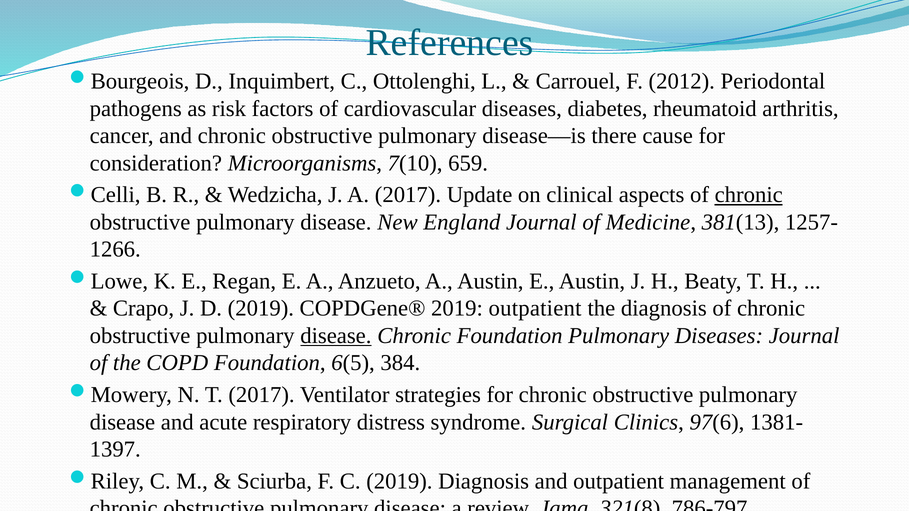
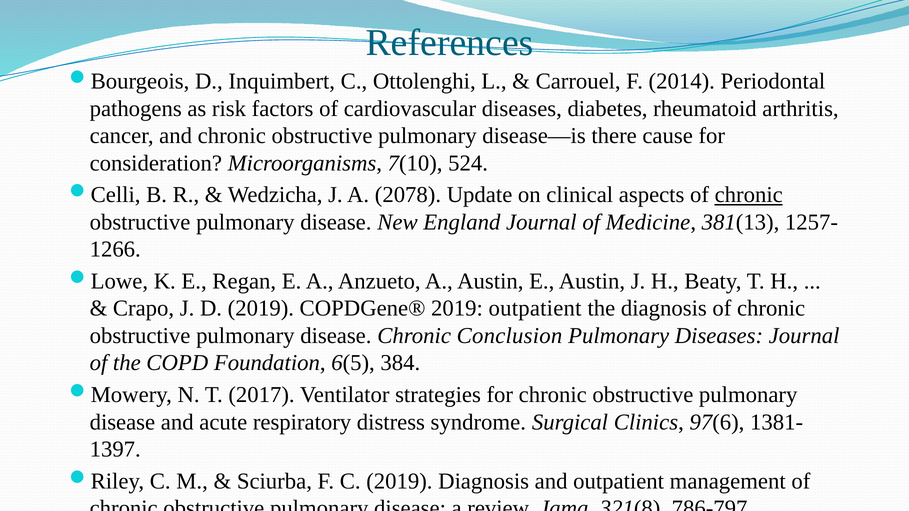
2012: 2012 -> 2014
659: 659 -> 524
A 2017: 2017 -> 2078
disease at (336, 336) underline: present -> none
Chronic Foundation: Foundation -> Conclusion
